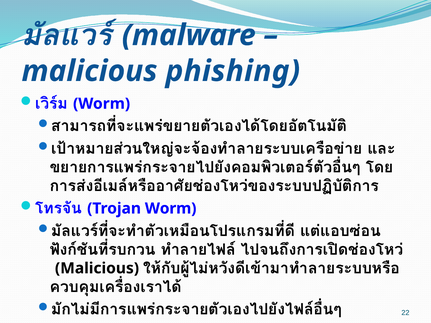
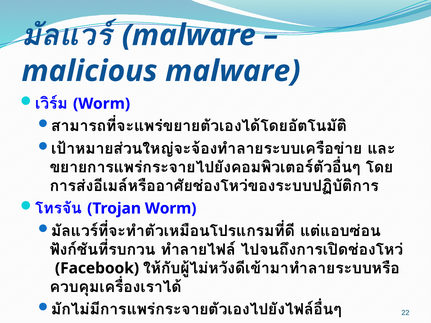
malicious phishing: phishing -> malware
Malicious at (97, 268): Malicious -> Facebook
